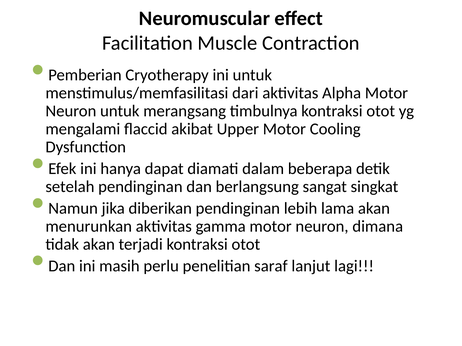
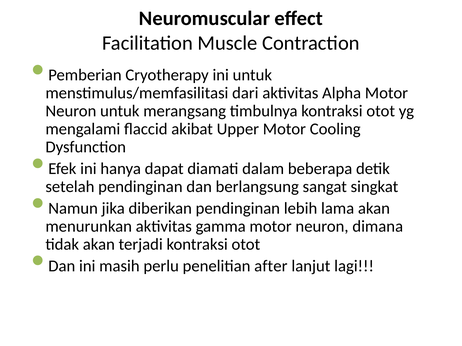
saraf: saraf -> after
